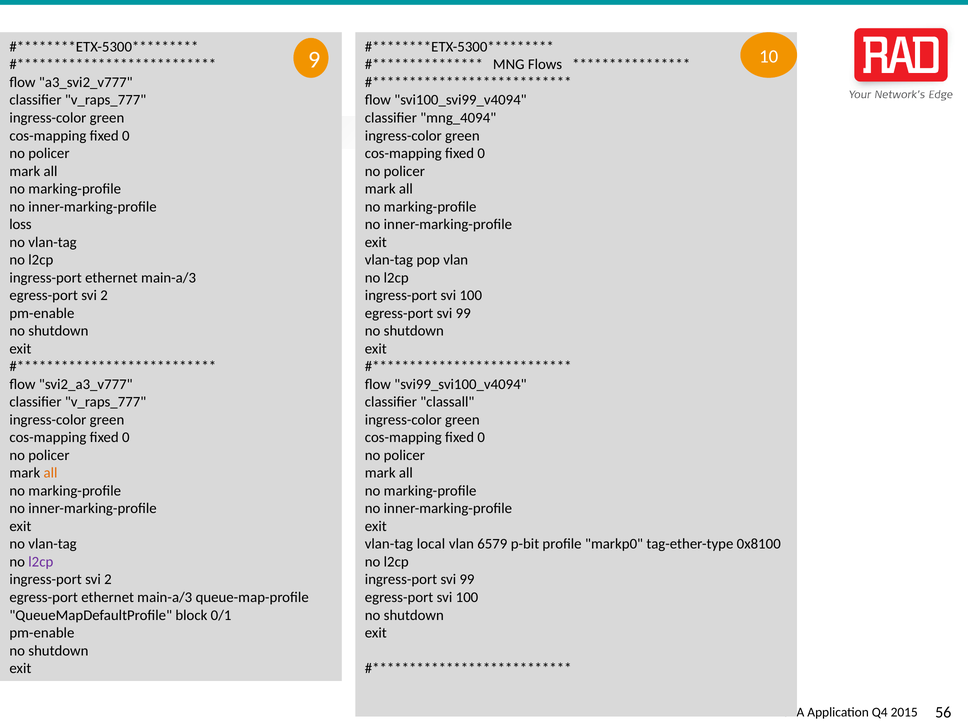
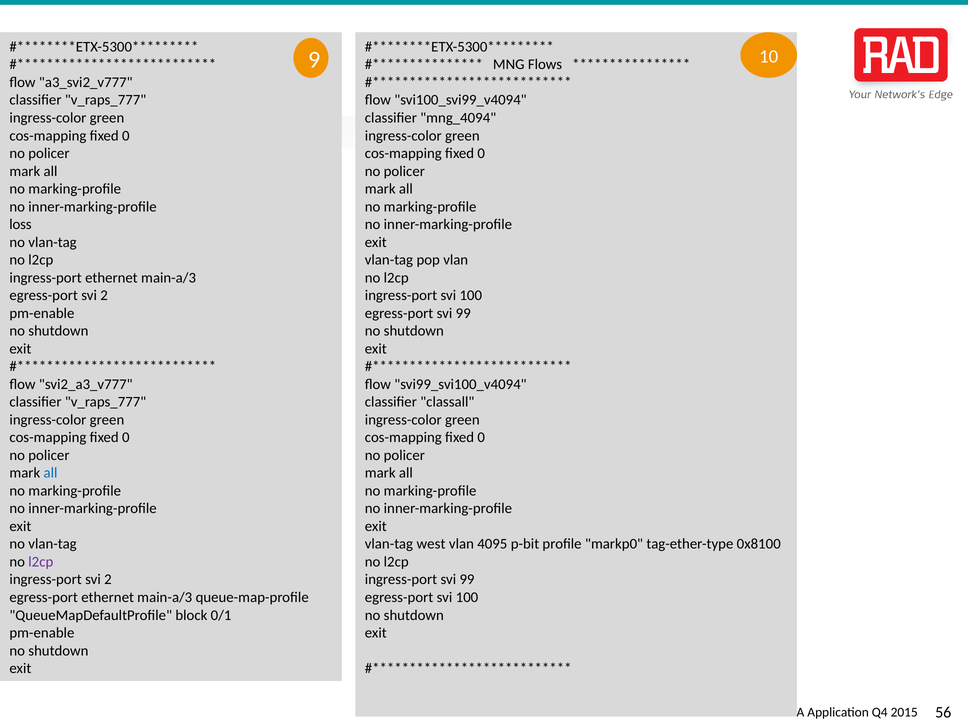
all at (51, 473) colour: orange -> blue
local: local -> west
6579: 6579 -> 4095
